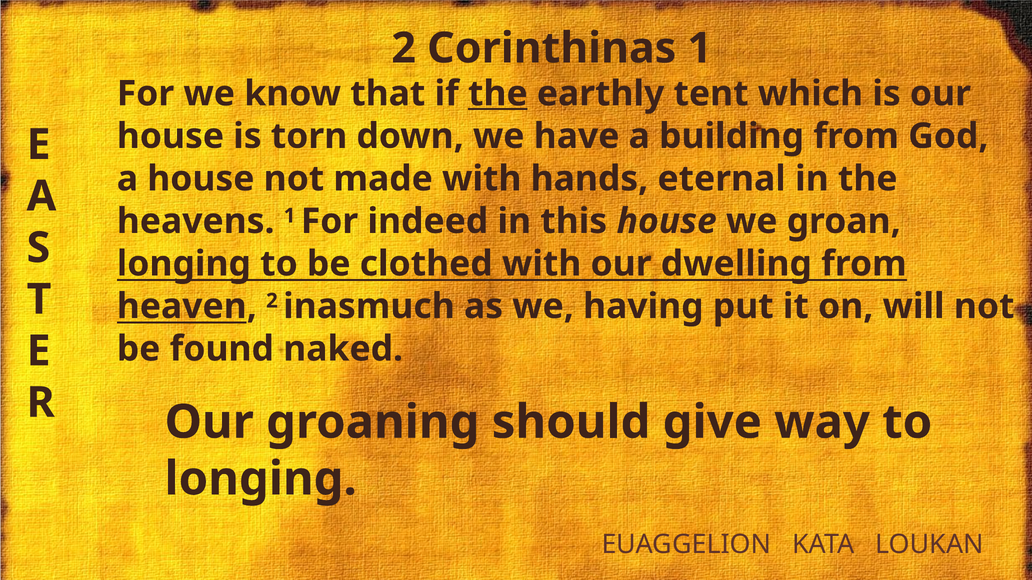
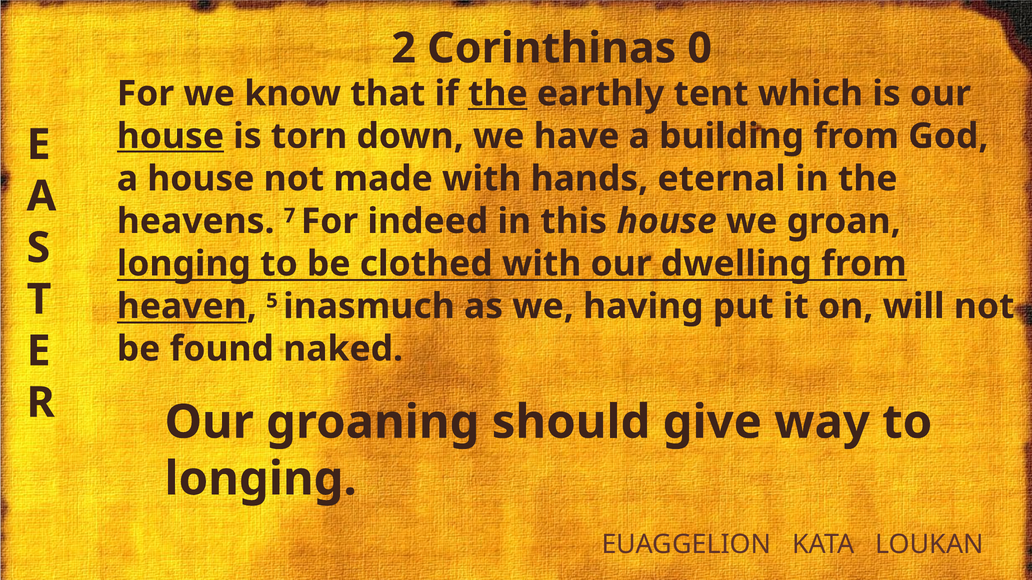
Corinthinas 1: 1 -> 0
house at (170, 136) underline: none -> present
heavens 1: 1 -> 7
heaven 2: 2 -> 5
